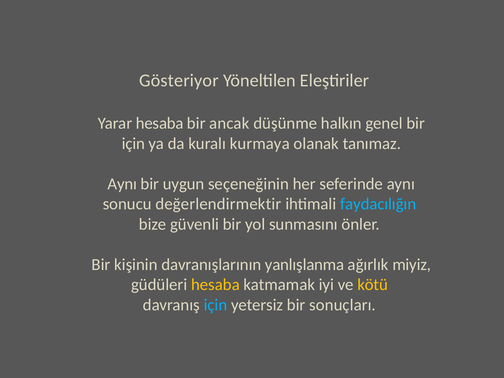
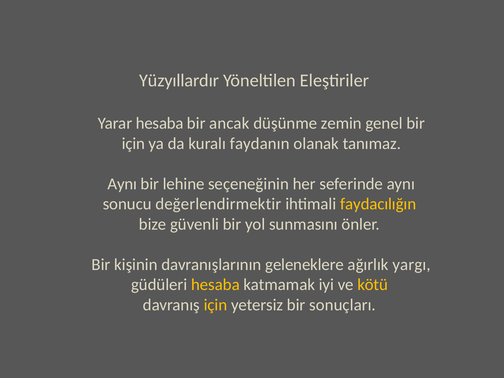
Gösteriyor: Gösteriyor -> Yüzyıllardır
halkın: halkın -> zemin
kurmaya: kurmaya -> faydanın
uygun: uygun -> lehine
faydacılığın colour: light blue -> yellow
yanlışlanma: yanlışlanma -> geleneklere
miyiz: miyiz -> yargı
için at (215, 305) colour: light blue -> yellow
